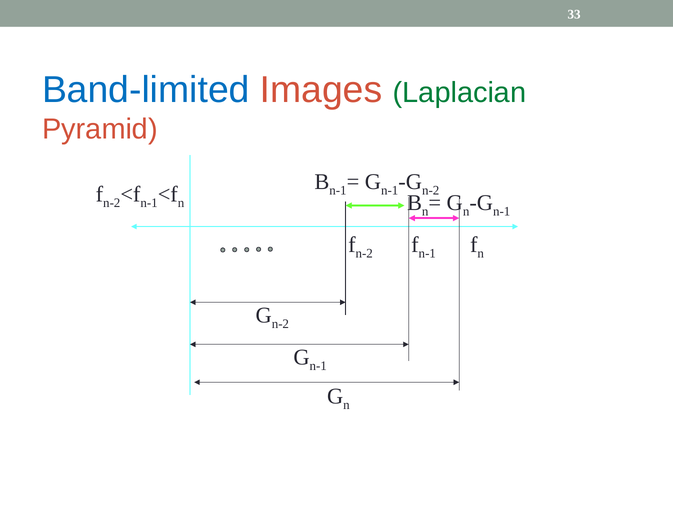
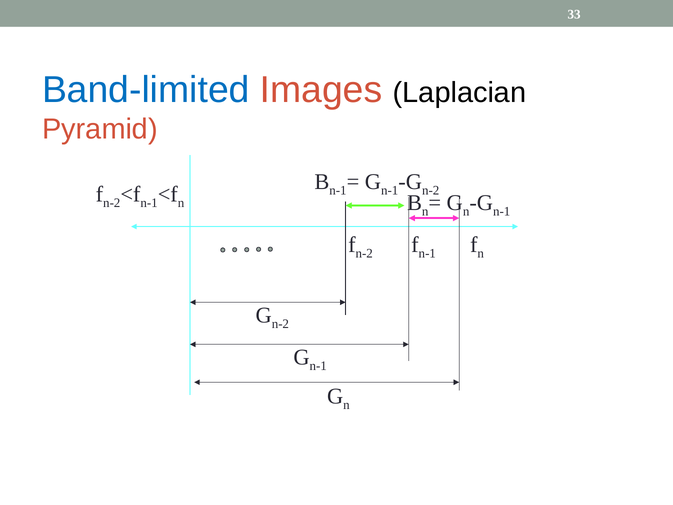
Laplacian colour: green -> black
